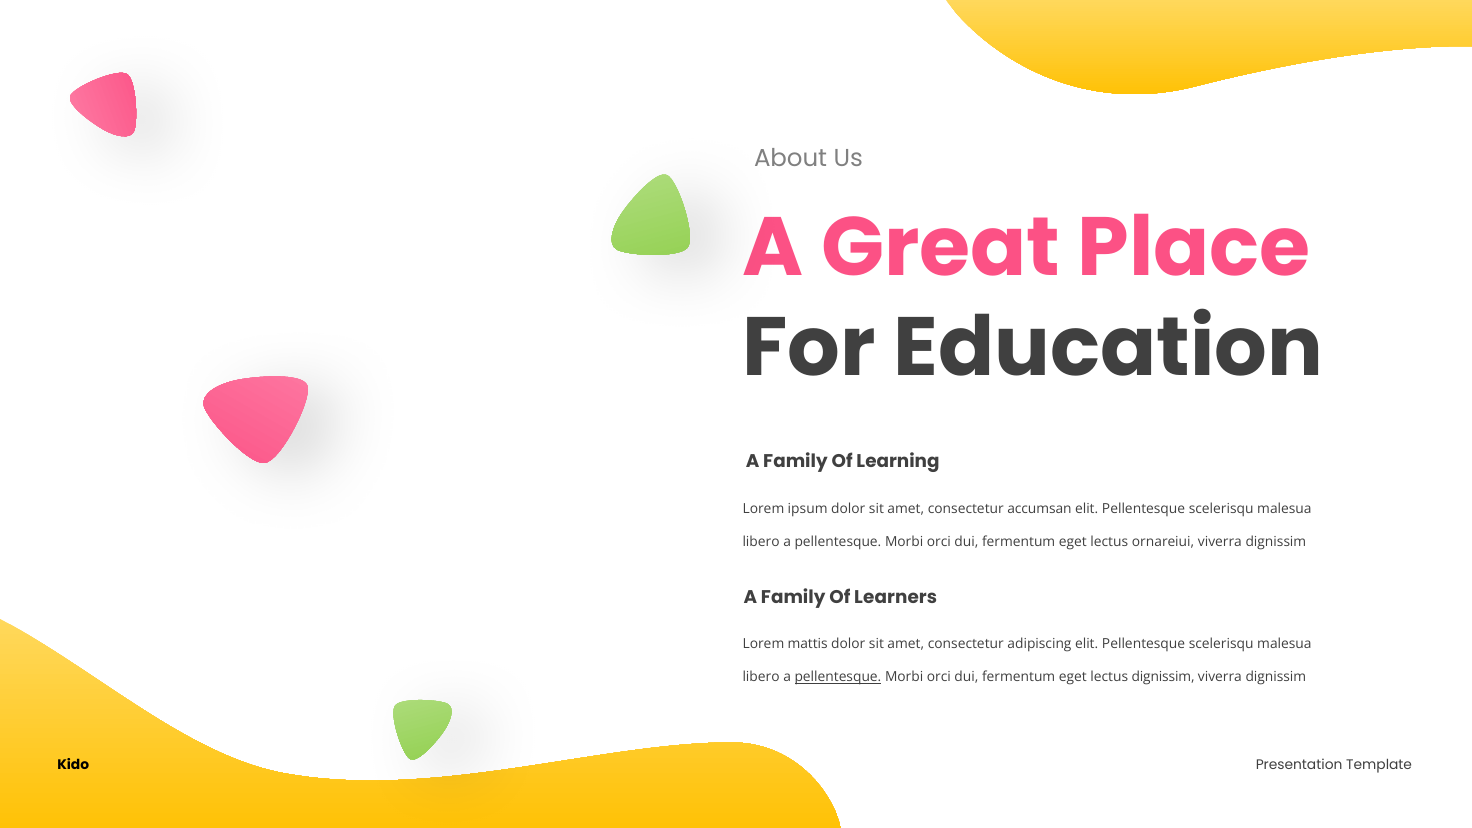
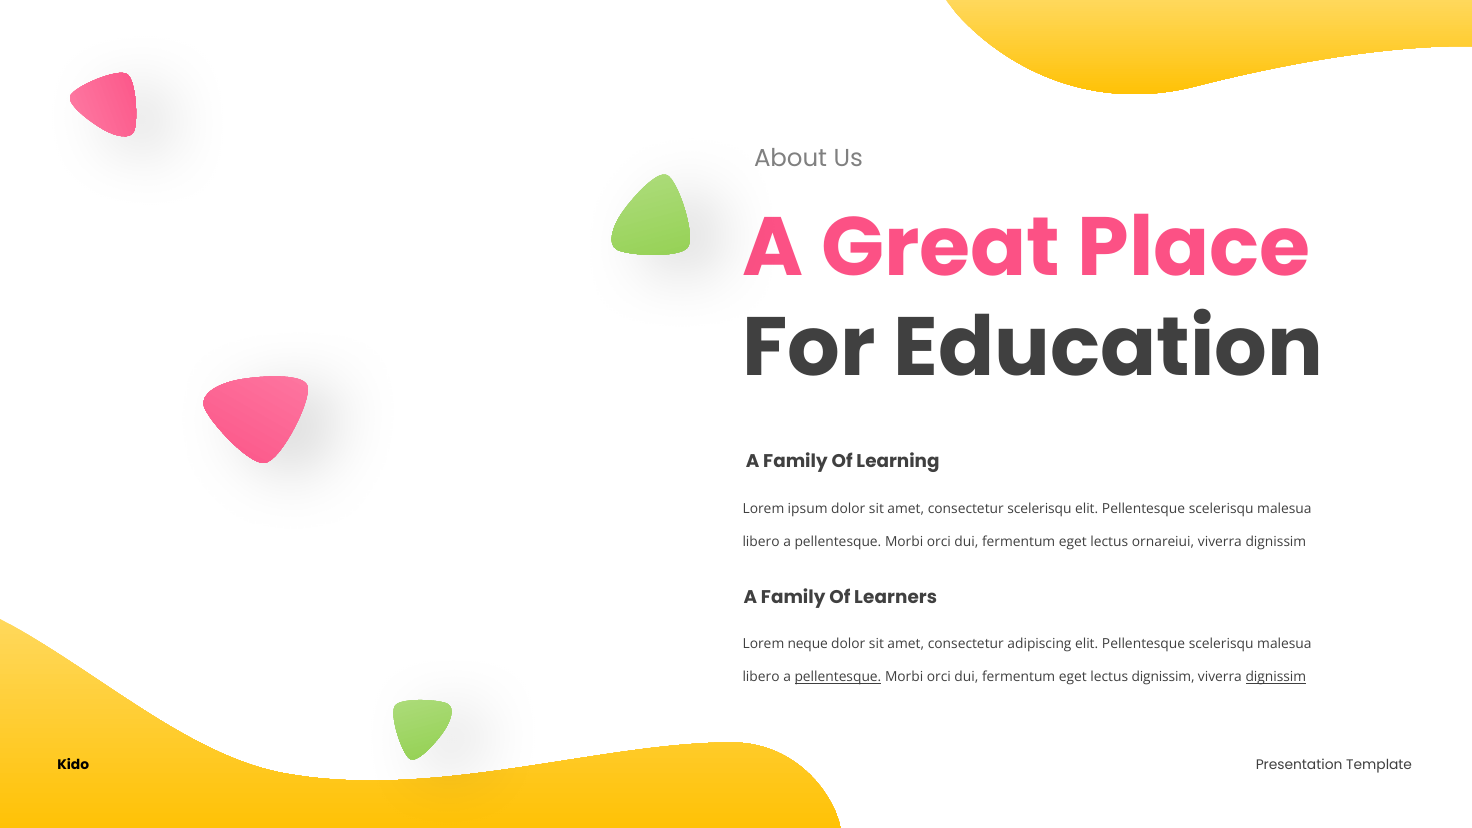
consectetur accumsan: accumsan -> scelerisqu
mattis: mattis -> neque
dignissim at (1276, 677) underline: none -> present
